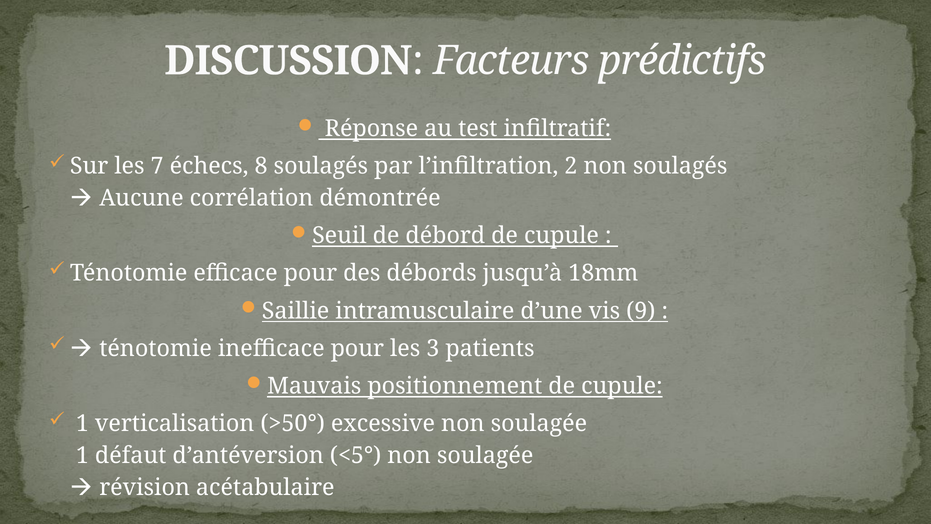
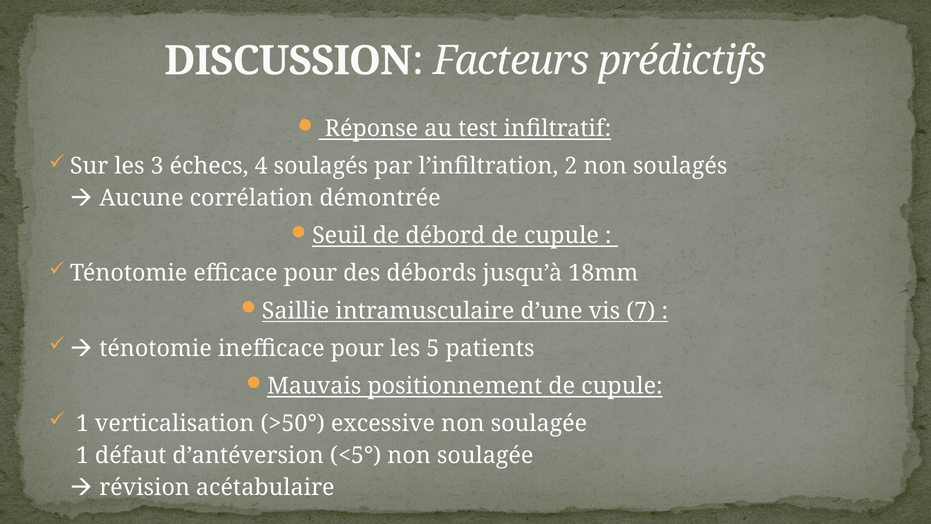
7: 7 -> 3
8: 8 -> 4
9: 9 -> 7
3: 3 -> 5
